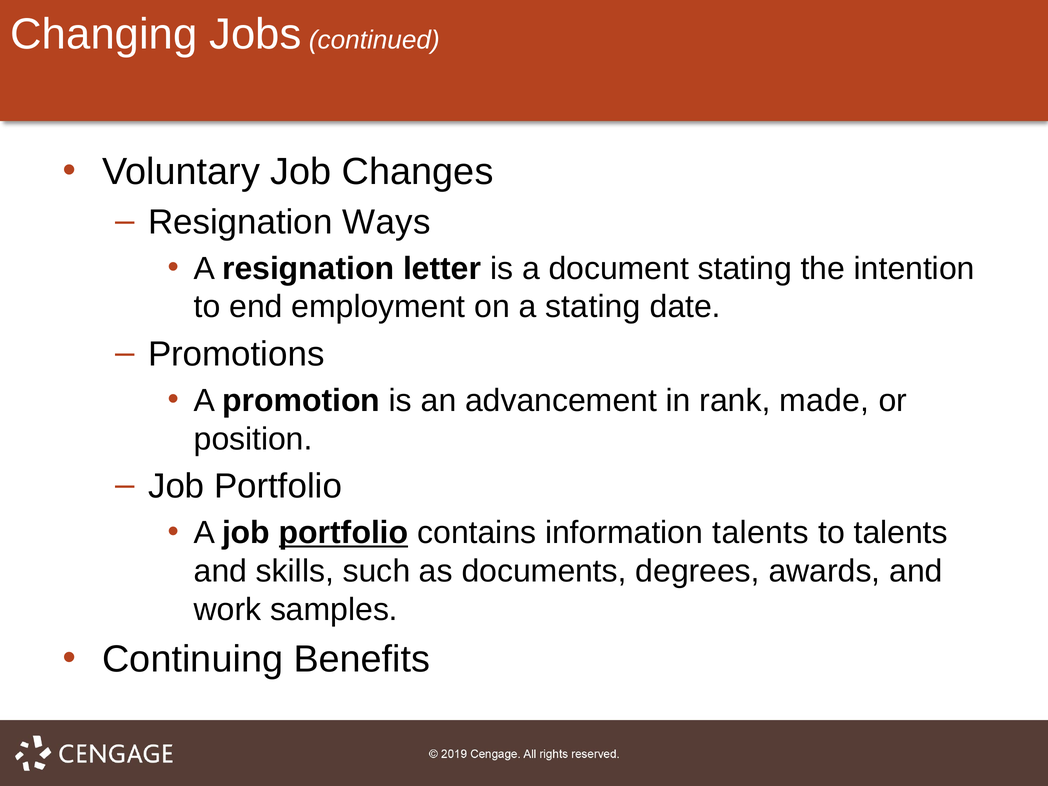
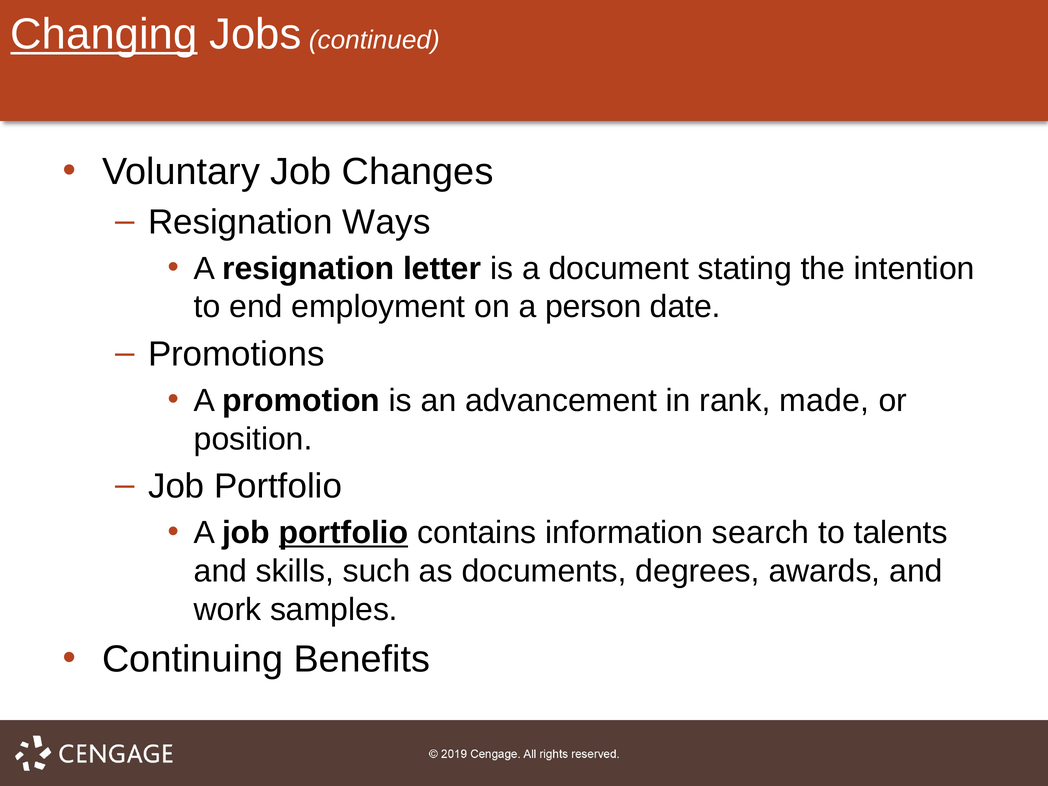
Changing underline: none -> present
a stating: stating -> person
information talents: talents -> search
